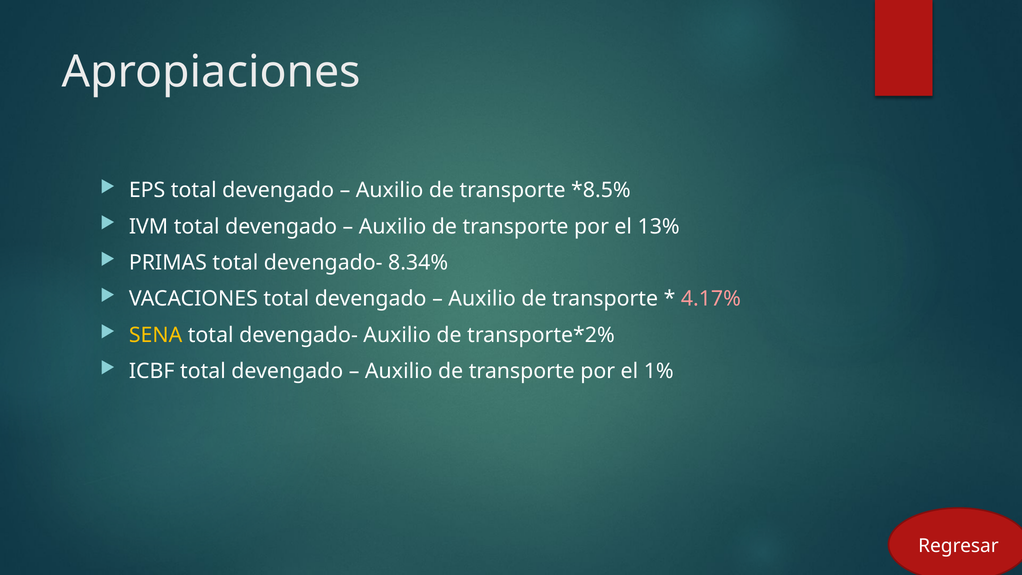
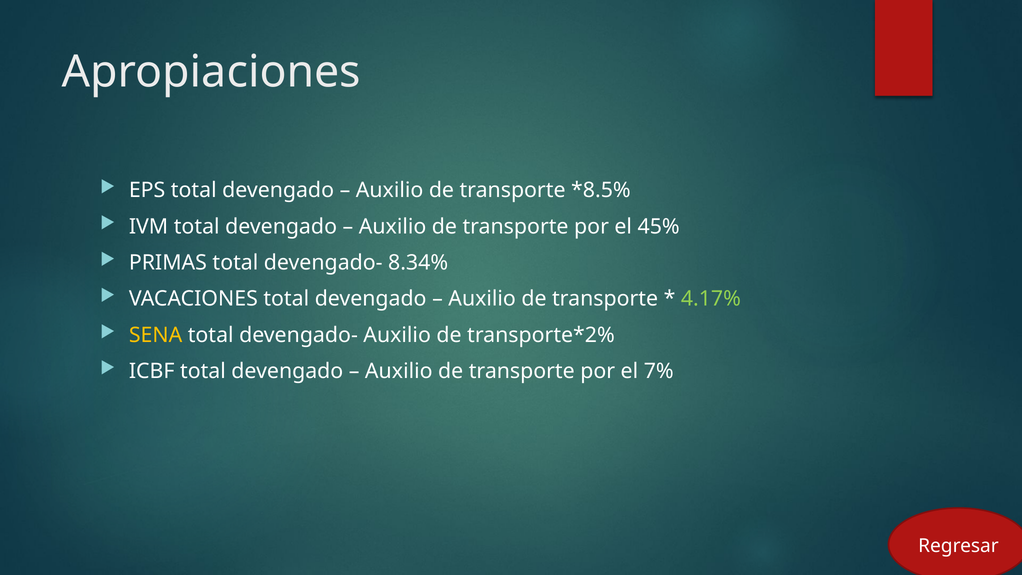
13%: 13% -> 45%
4.17% colour: pink -> light green
1%: 1% -> 7%
